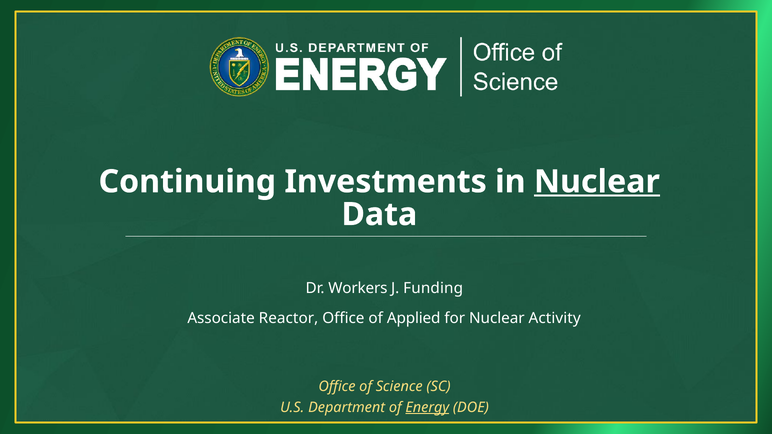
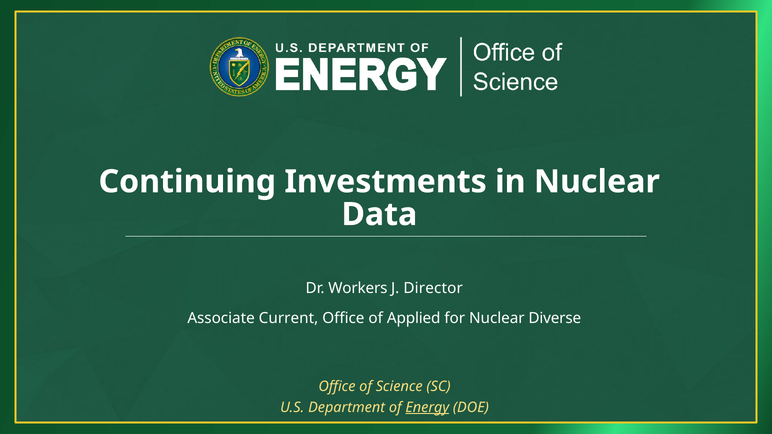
Nuclear at (597, 182) underline: present -> none
Funding: Funding -> Director
Reactor: Reactor -> Current
Activity: Activity -> Diverse
